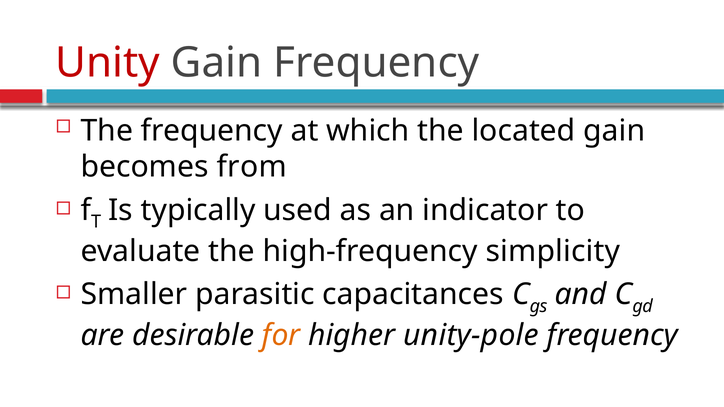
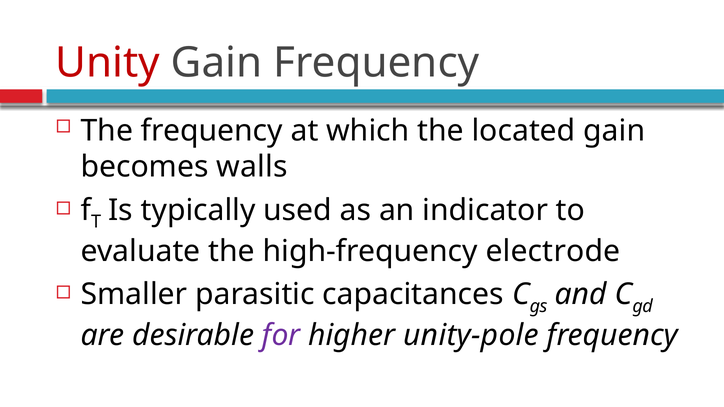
from: from -> walls
simplicity: simplicity -> electrode
for colour: orange -> purple
